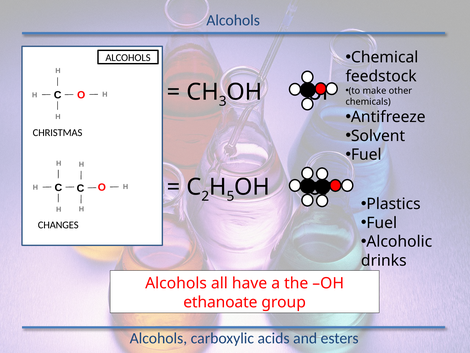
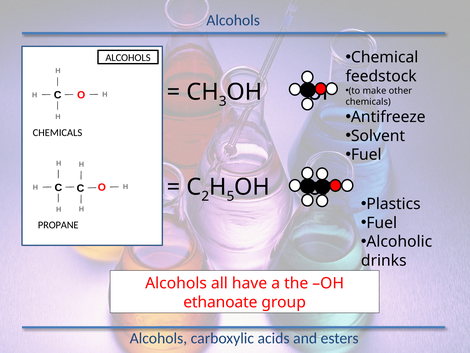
CHRISTMAS at (58, 132): CHRISTMAS -> CHEMICALS
CHANGES: CHANGES -> PROPANE
